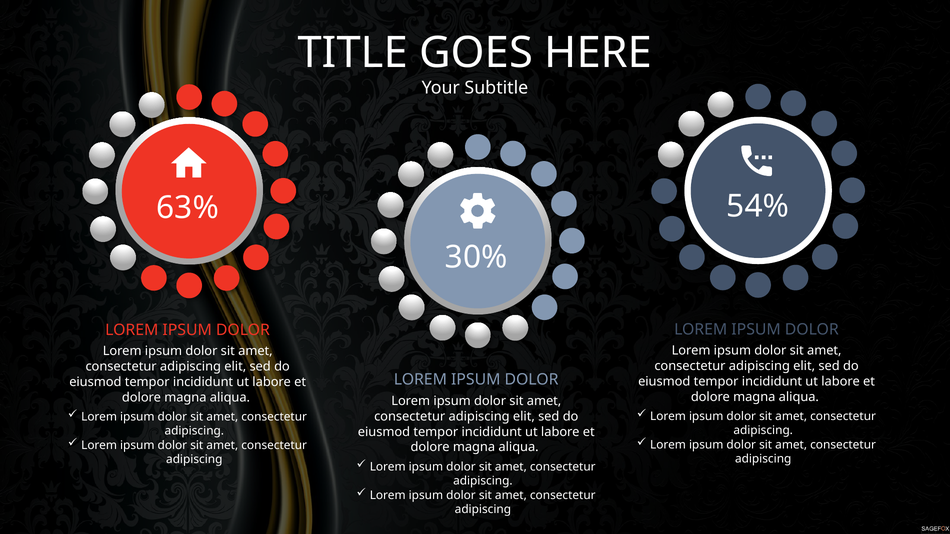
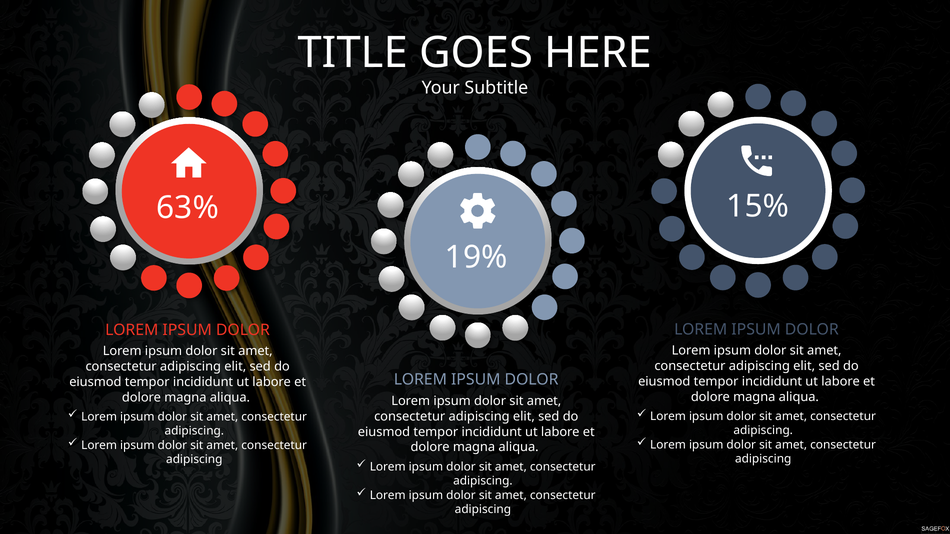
54%: 54% -> 15%
30%: 30% -> 19%
